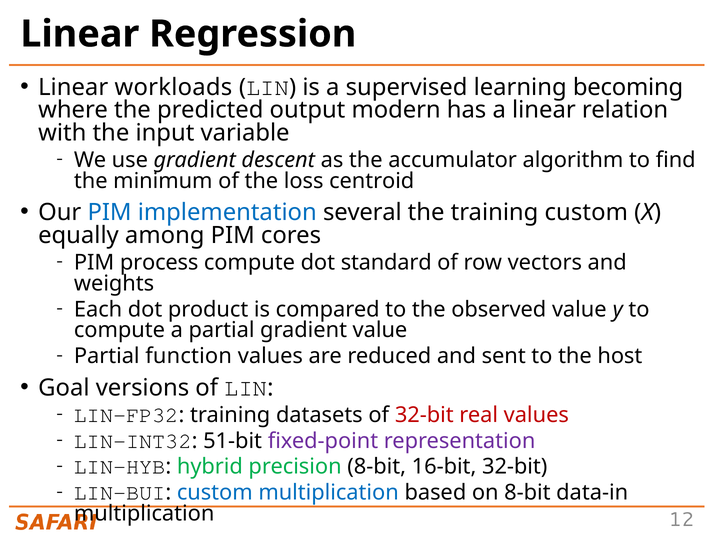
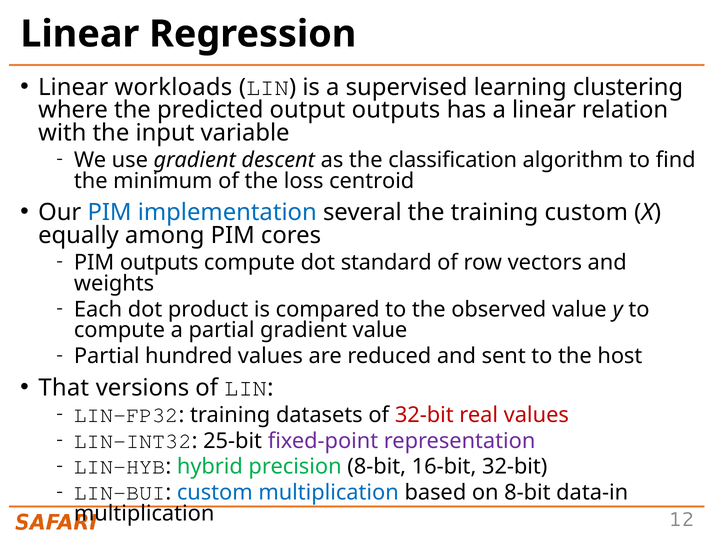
becoming: becoming -> clustering
output modern: modern -> outputs
accumulator: accumulator -> classification
PIM process: process -> outputs
function: function -> hundred
Goal: Goal -> That
51-bit: 51-bit -> 25-bit
